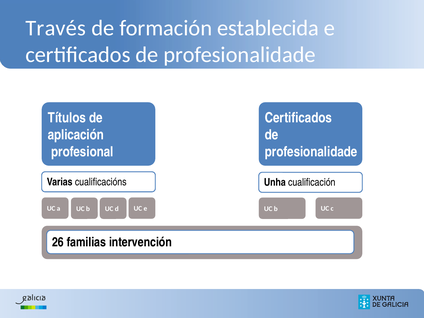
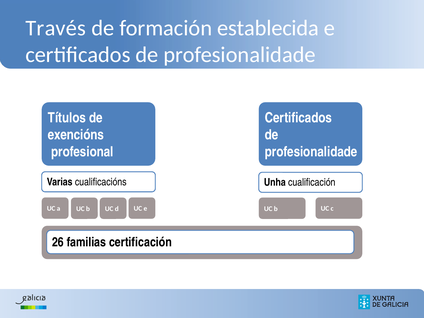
aplicación: aplicación -> exencións
intervención: intervención -> certificación
